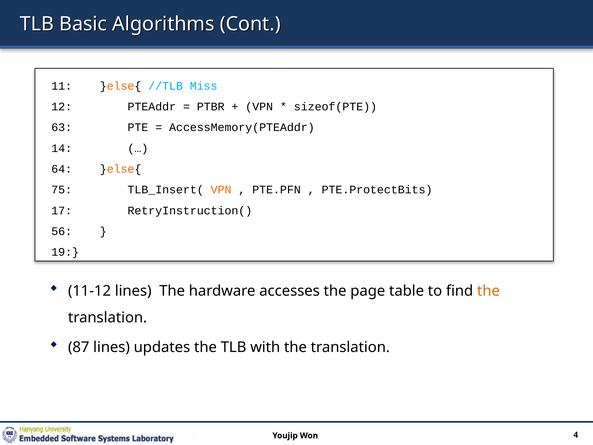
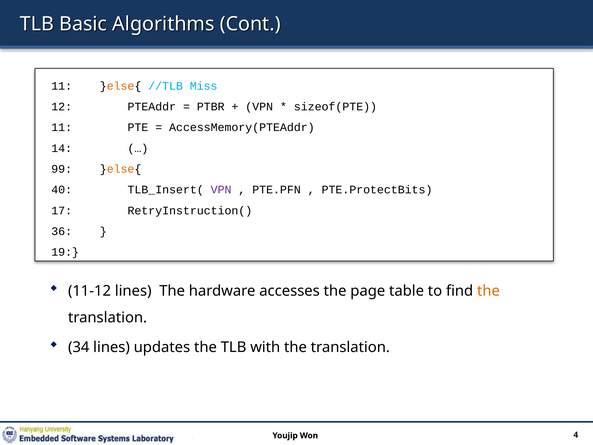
63 at (62, 127): 63 -> 11
64: 64 -> 99
75: 75 -> 40
VPN at (221, 190) colour: orange -> purple
56: 56 -> 36
87: 87 -> 34
